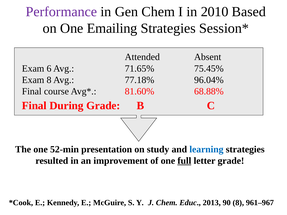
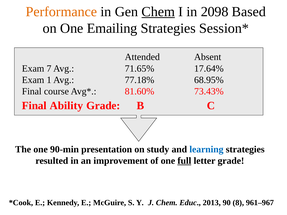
Performance colour: purple -> orange
Chem at (158, 12) underline: none -> present
2010: 2010 -> 2098
6: 6 -> 7
75.45%: 75.45% -> 17.64%
Exam 8: 8 -> 1
96.04%: 96.04% -> 68.95%
68.88%: 68.88% -> 73.43%
During: During -> Ability
52-min: 52-min -> 90-min
